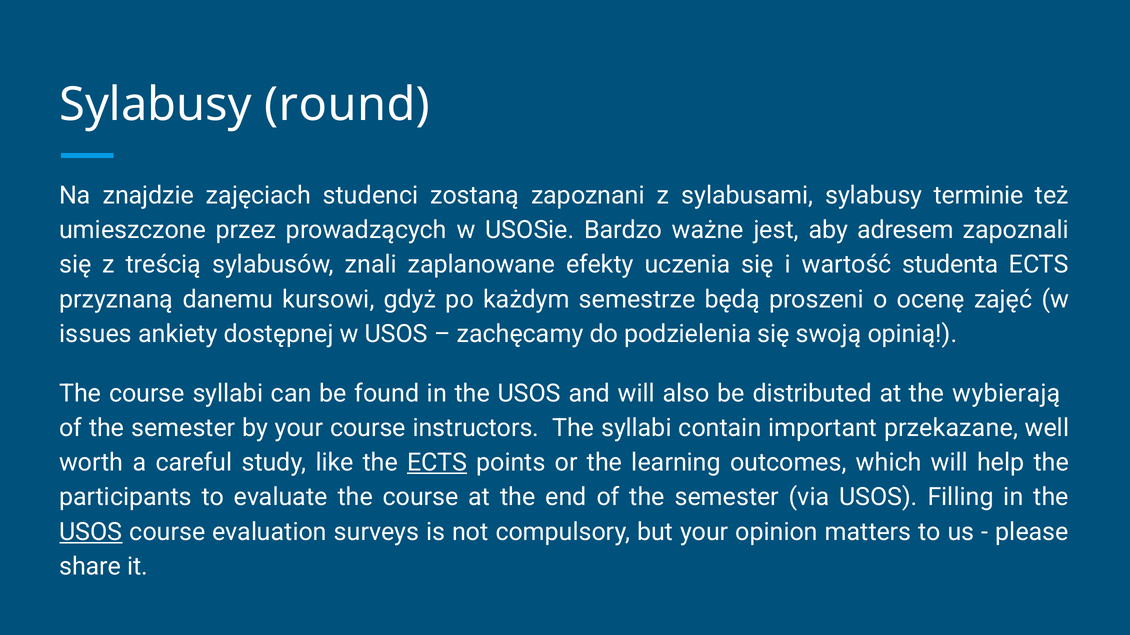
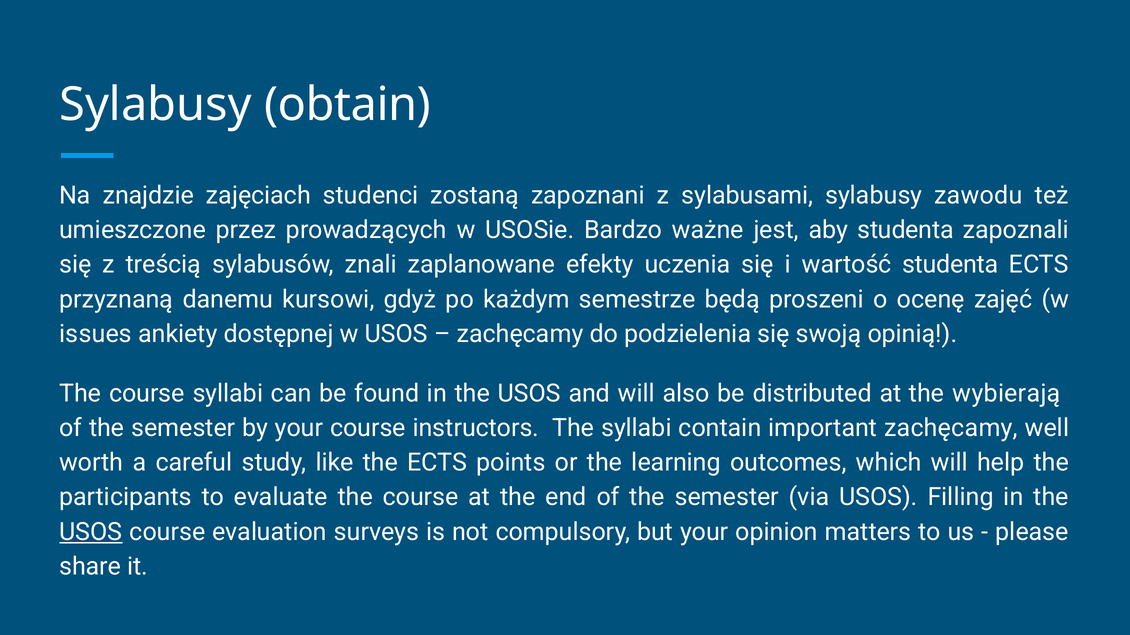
round: round -> obtain
terminie: terminie -> zawodu
aby adresem: adresem -> studenta
important przekazane: przekazane -> zachęcamy
ECTS at (437, 463) underline: present -> none
